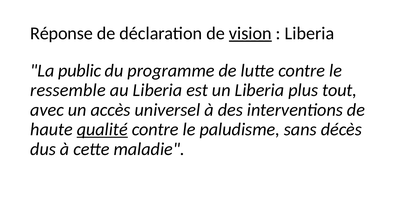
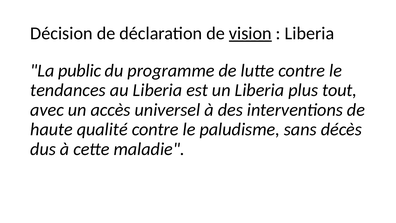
Réponse: Réponse -> Décision
ressemble: ressemble -> tendances
qualité underline: present -> none
